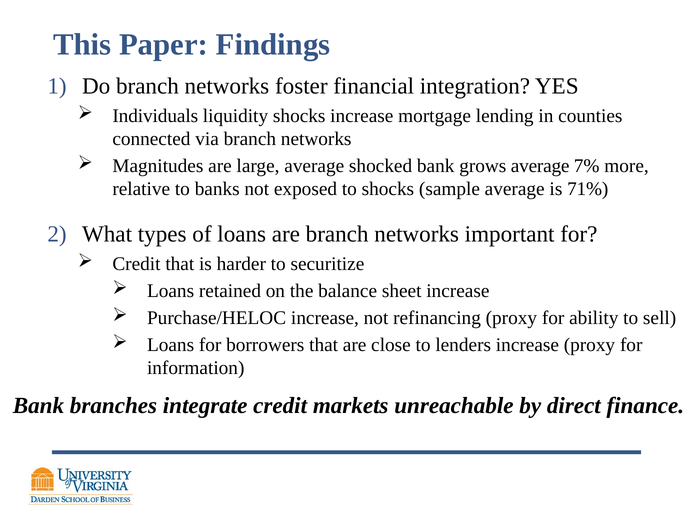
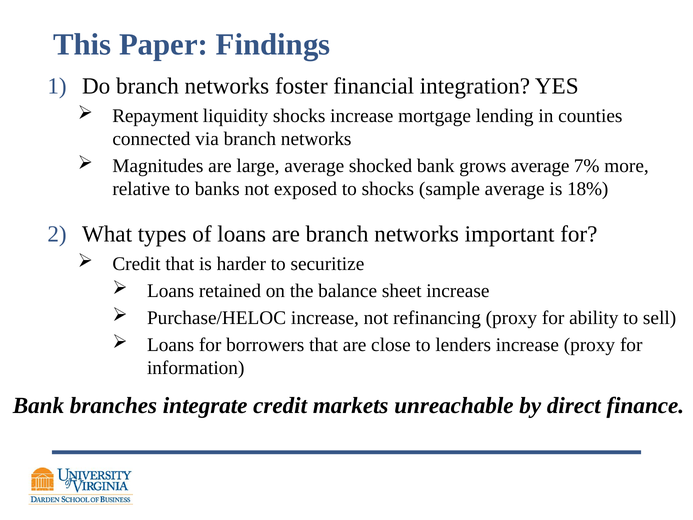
Individuals: Individuals -> Repayment
71%: 71% -> 18%
